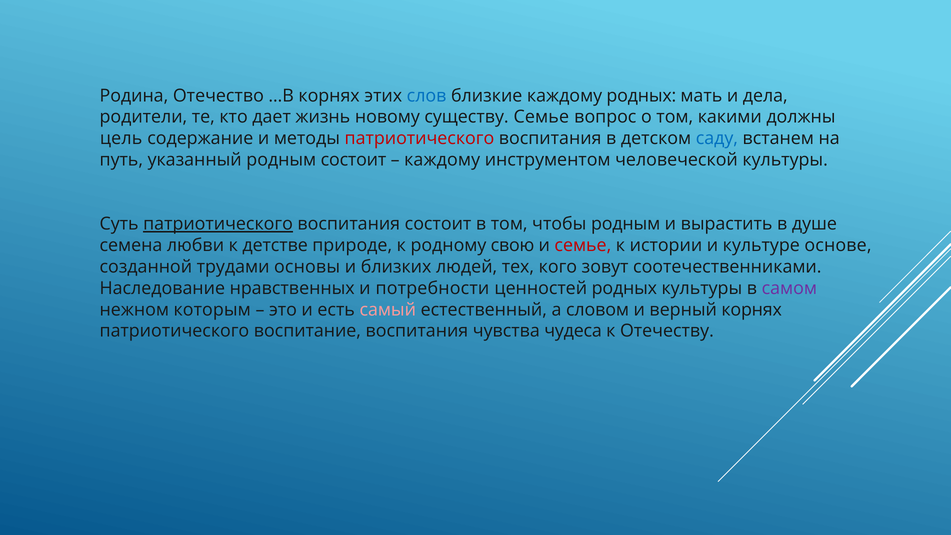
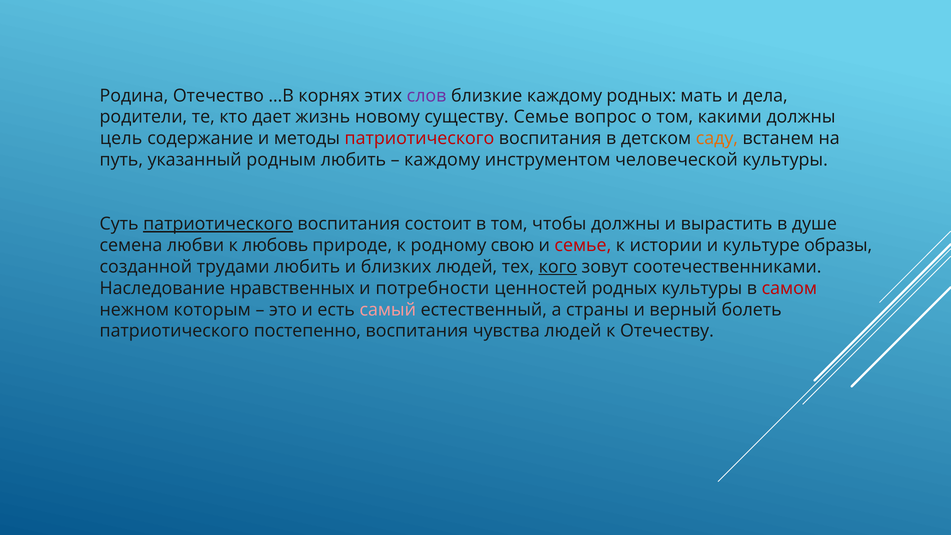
слов colour: blue -> purple
саду colour: blue -> orange
родным состоит: состоит -> любить
чтобы родным: родным -> должны
детстве: детстве -> любовь
основе: основе -> образы
трудами основы: основы -> любить
кого underline: none -> present
самом colour: purple -> red
словом: словом -> страны
верный корнях: корнях -> болеть
воспитание: воспитание -> постепенно
чувства чудеса: чудеса -> людей
